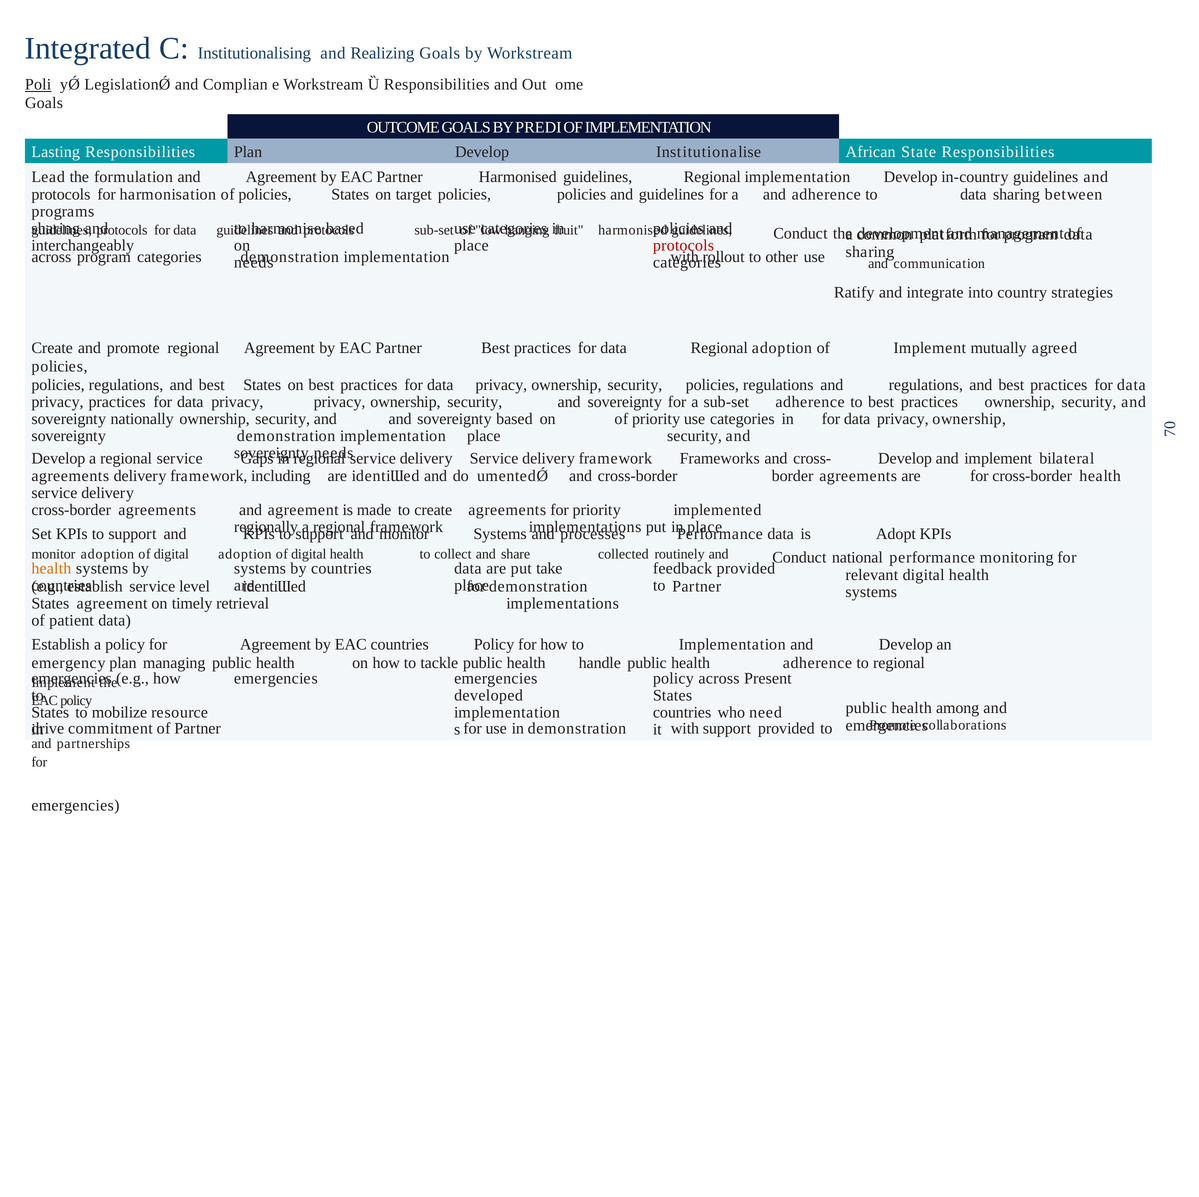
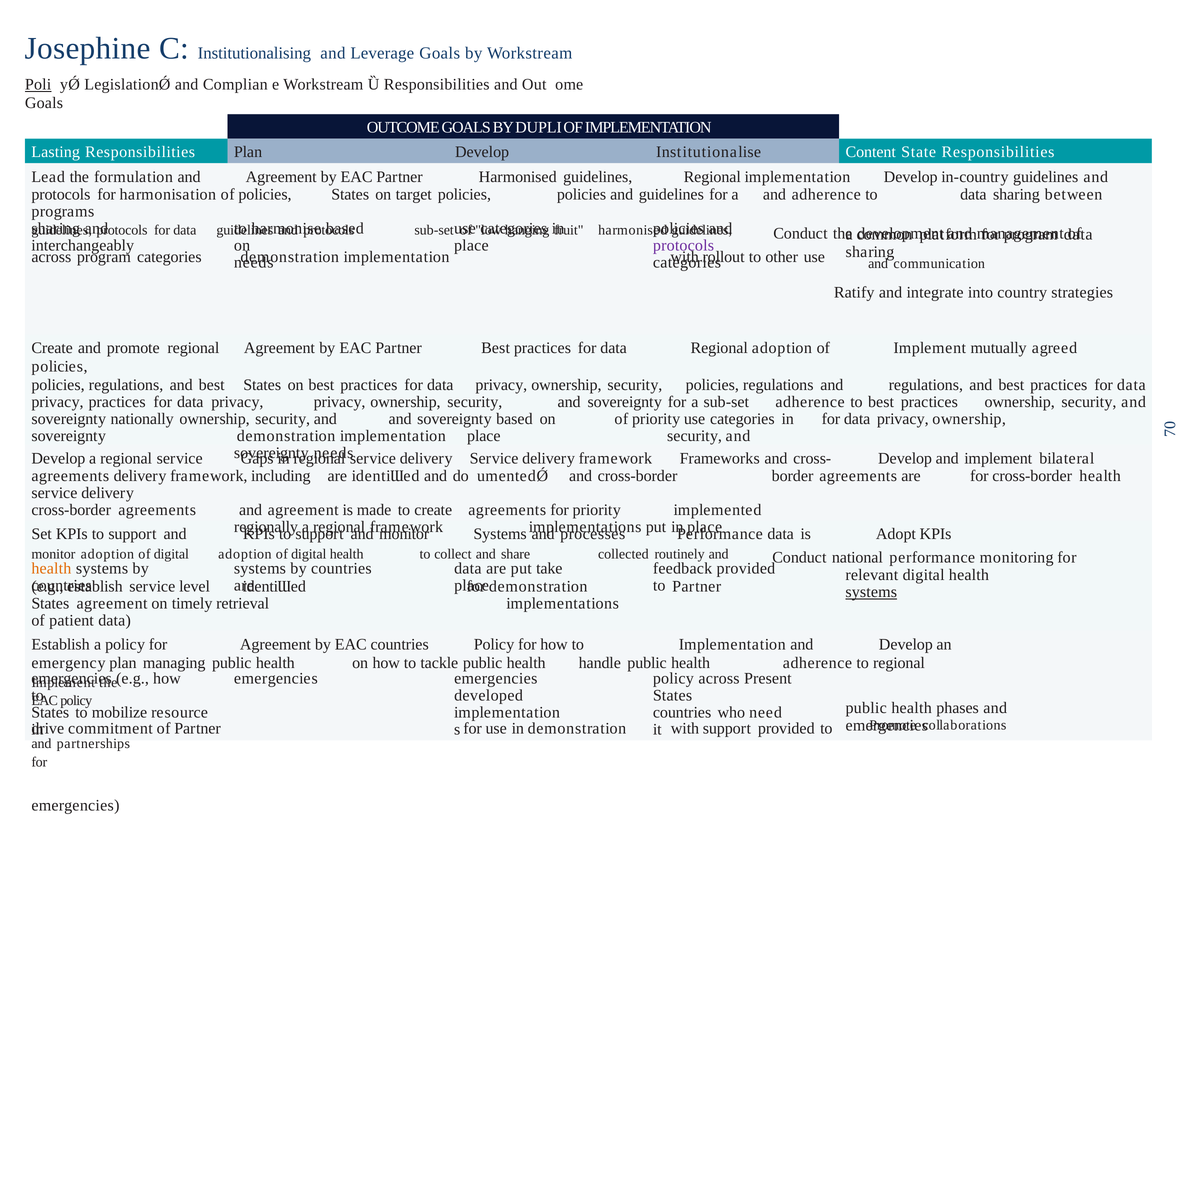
Integrated: Integrated -> Josephine
Realizing: Realizing -> Leverage
PREDI: PREDI -> DUPLI
African: African -> Content
protocols at (683, 246) colour: red -> purple
systems at (871, 592) underline: none -> present
among: among -> phases
